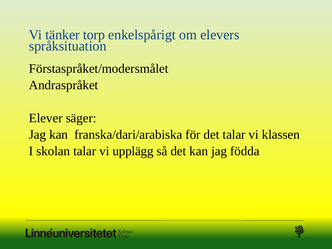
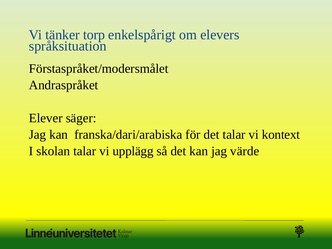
klassen: klassen -> kontext
födda: födda -> värde
